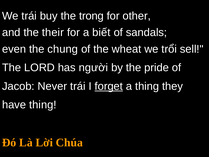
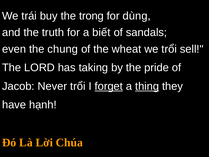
other: other -> dùng
their: their -> truth
người: người -> taking
Never trái: trái -> trổi
thing at (147, 86) underline: none -> present
have thing: thing -> hạnh
